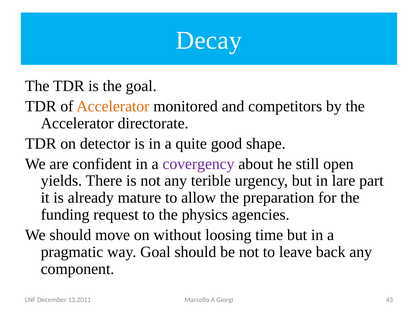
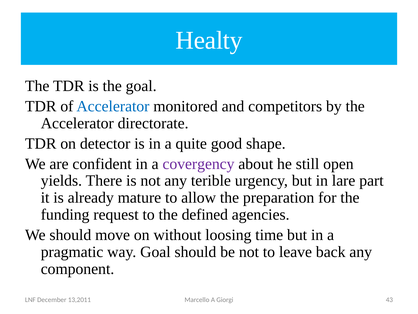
Decay: Decay -> Healty
Accelerator at (113, 106) colour: orange -> blue
physics: physics -> defined
